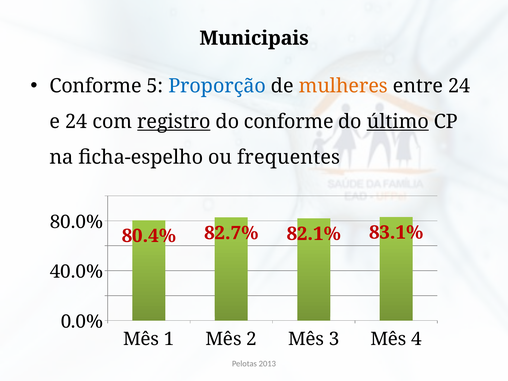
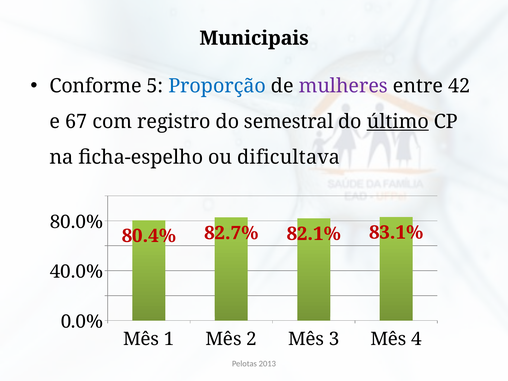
mulheres colour: orange -> purple
entre 24: 24 -> 42
e 24: 24 -> 67
registro underline: present -> none
do conforme: conforme -> semestral
frequentes: frequentes -> dificultava
